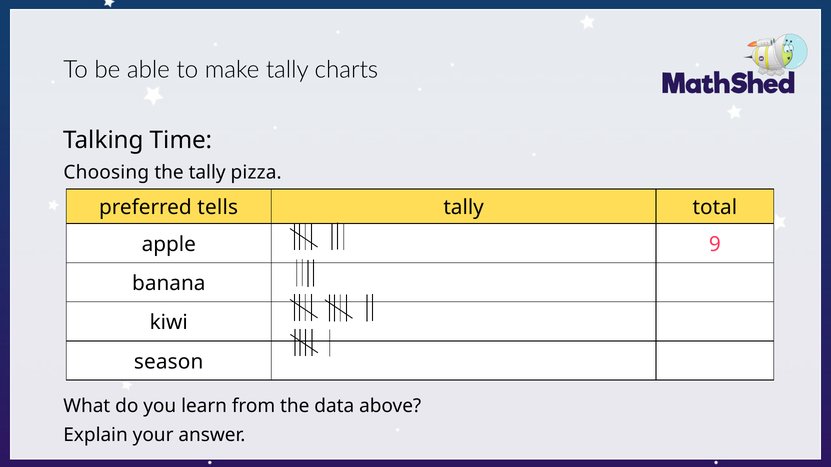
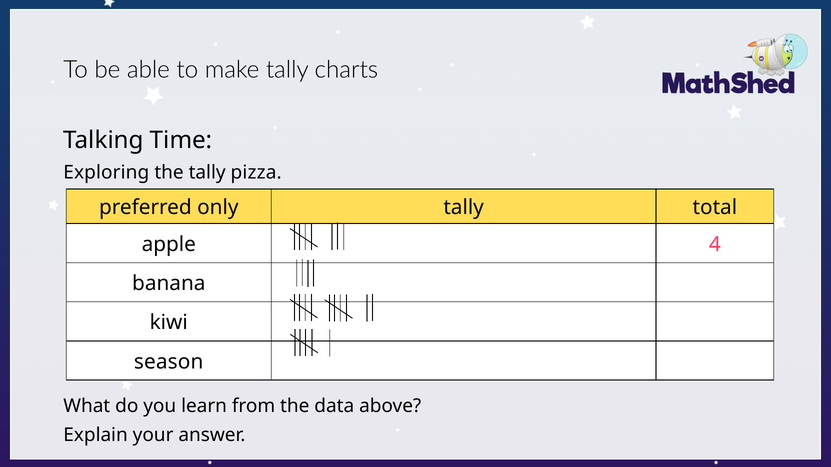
Choosing: Choosing -> Exploring
tells: tells -> only
9: 9 -> 4
